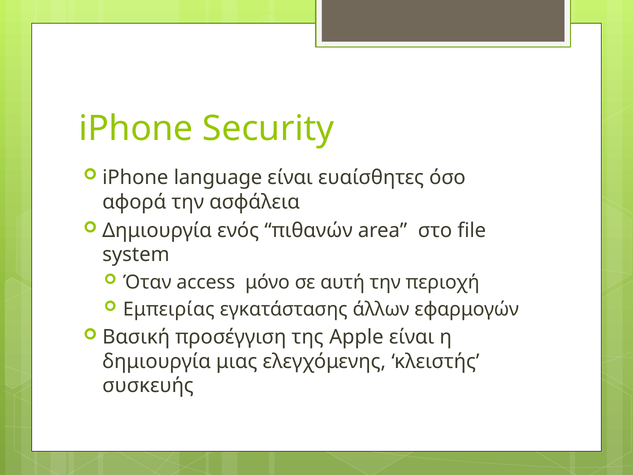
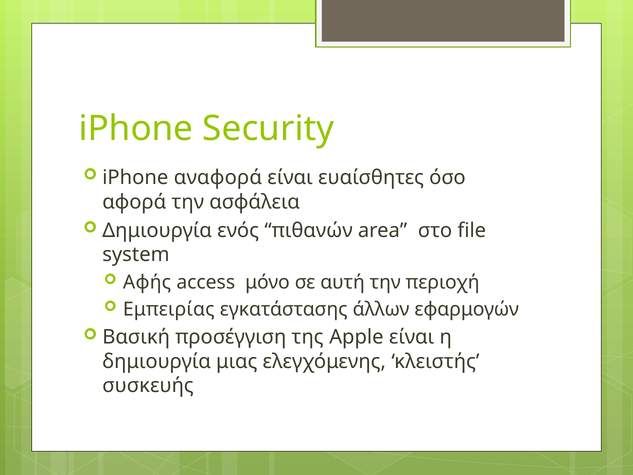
language: language -> αναφορά
Όταν: Όταν -> Αφής
